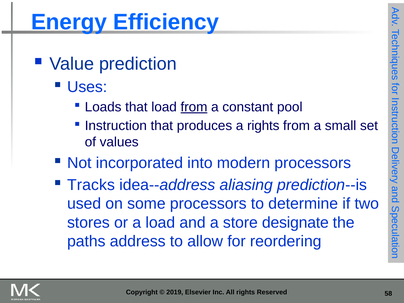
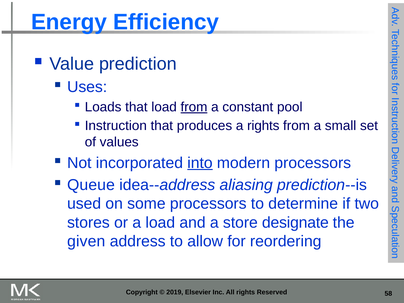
into underline: none -> present
Tracks: Tracks -> Queue
paths: paths -> given
